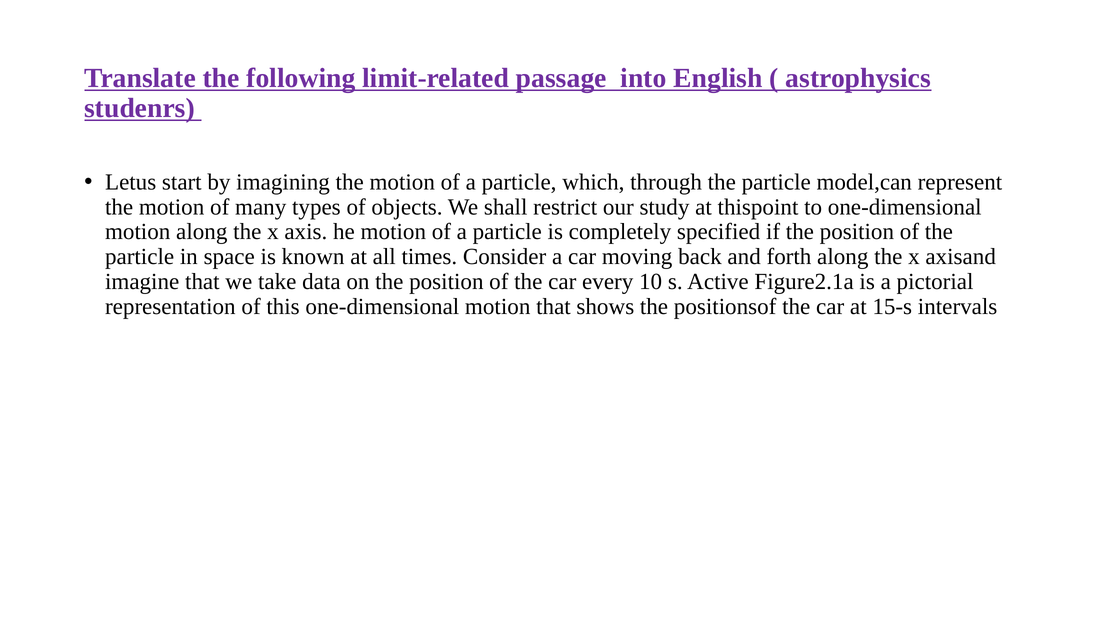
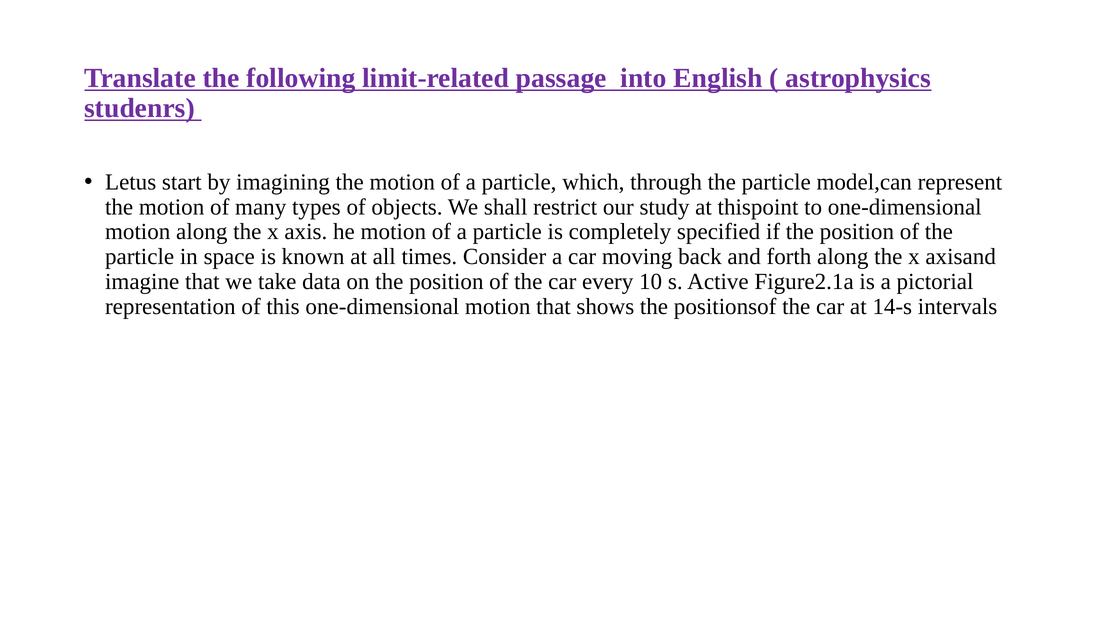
15-s: 15-s -> 14-s
